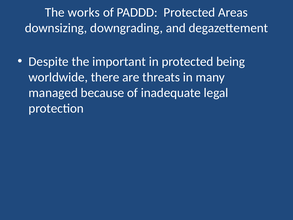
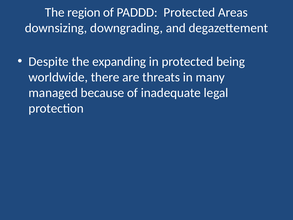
works: works -> region
important: important -> expanding
